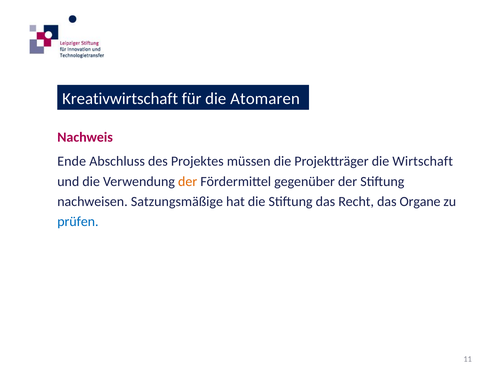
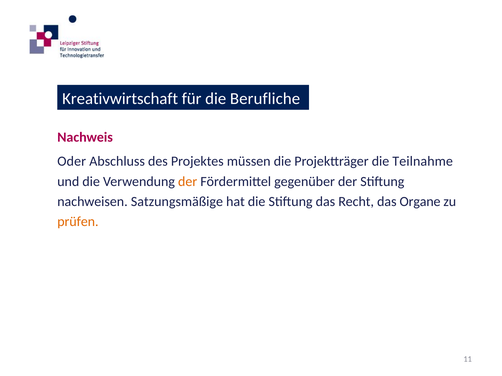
Atomaren: Atomaren -> Berufliche
Ende: Ende -> Oder
Wirtschaft: Wirtschaft -> Teilnahme
prüfen colour: blue -> orange
